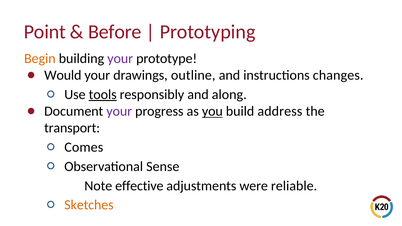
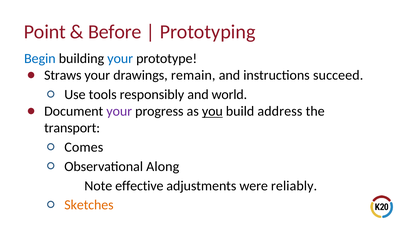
Begin colour: orange -> blue
your at (120, 59) colour: purple -> blue
Would: Would -> Straws
outline: outline -> remain
changes: changes -> succeed
tools underline: present -> none
along: along -> world
Sense: Sense -> Along
reliable: reliable -> reliably
